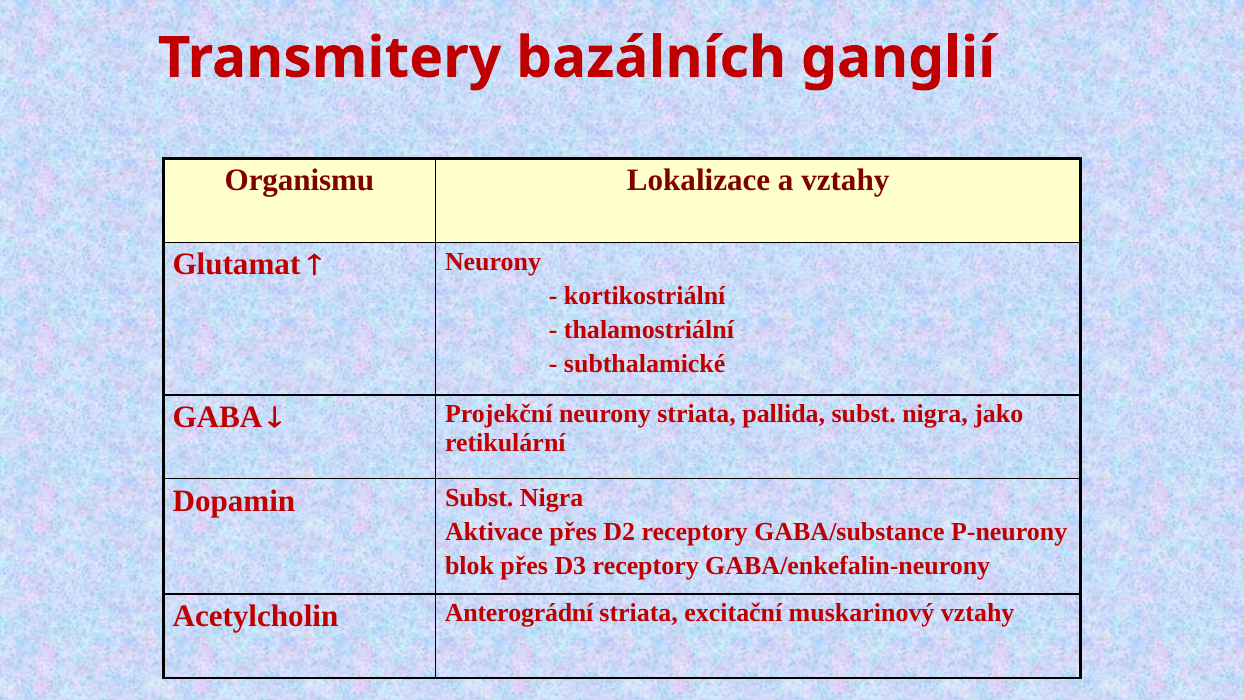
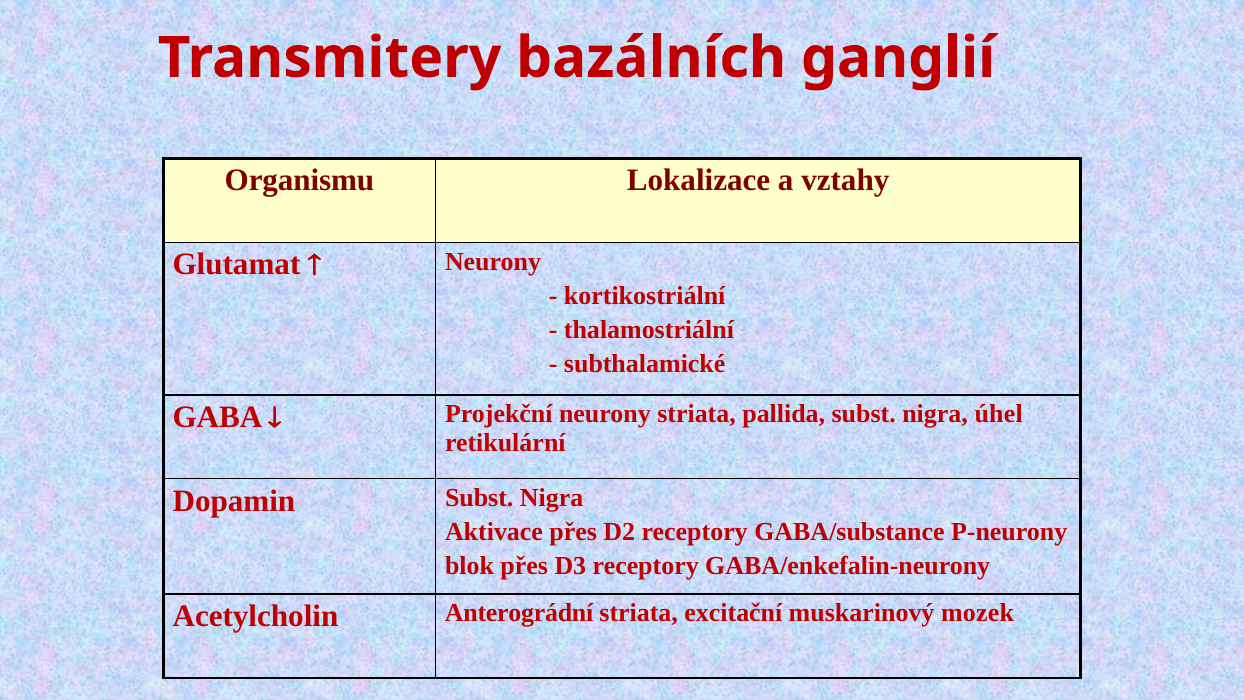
jako: jako -> úhel
muskarinový vztahy: vztahy -> mozek
